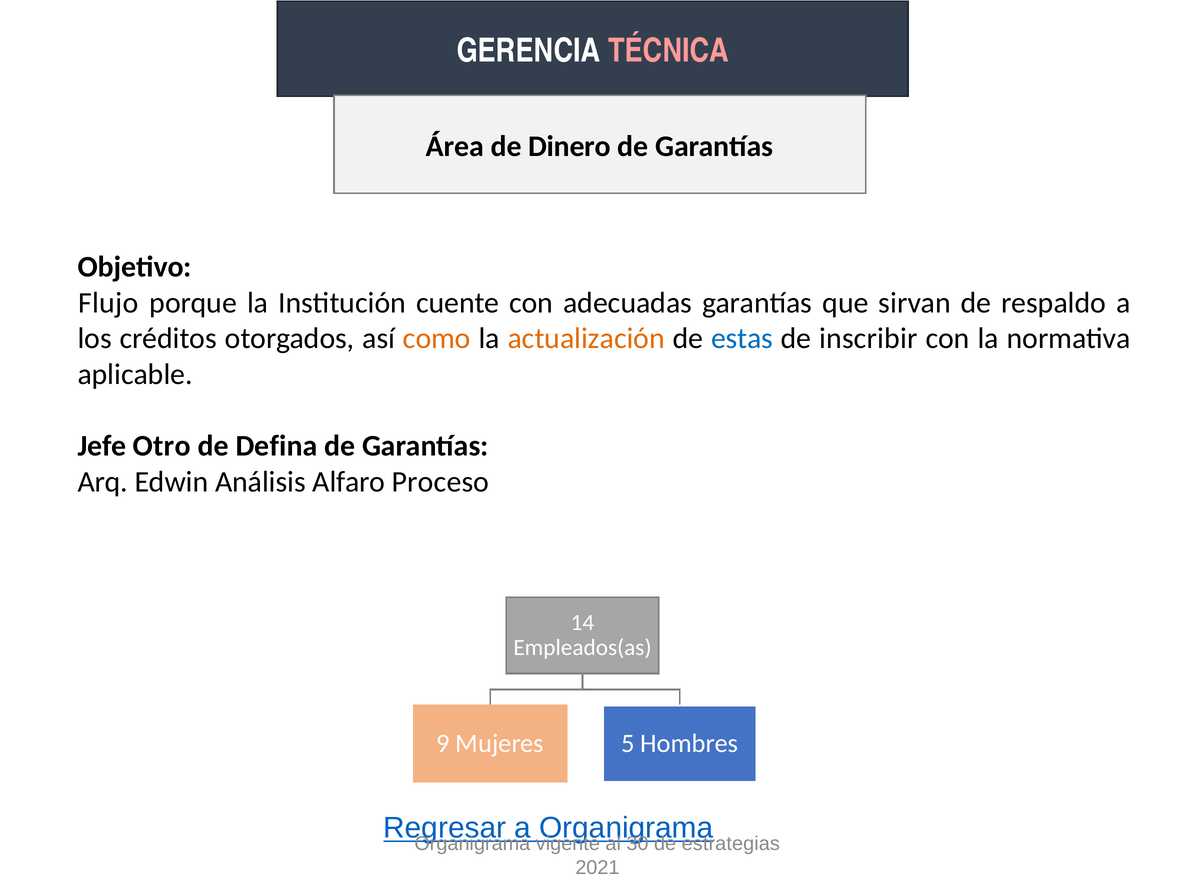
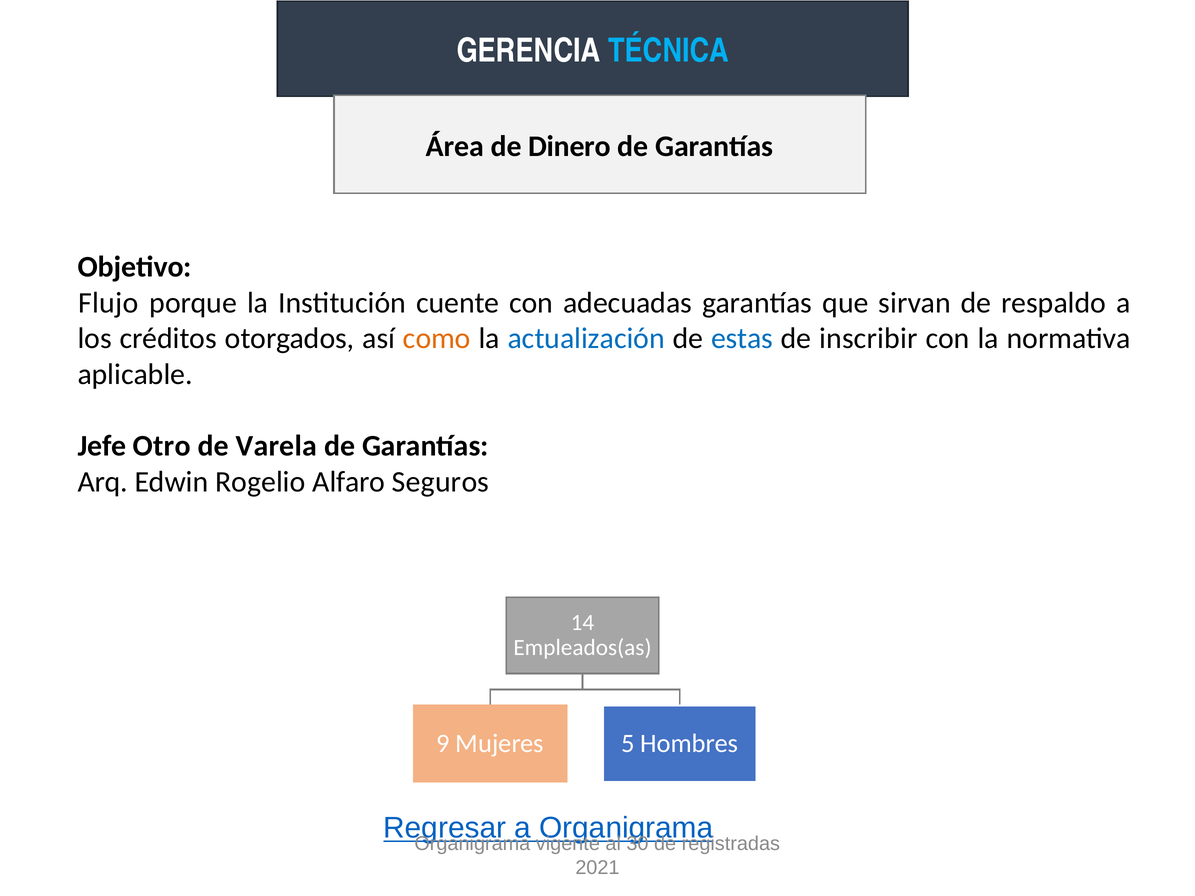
TÉCNICA colour: pink -> light blue
actualización colour: orange -> blue
Defina: Defina -> Varela
Análisis: Análisis -> Rogelio
Proceso: Proceso -> Seguros
estrategias: estrategias -> registradas
